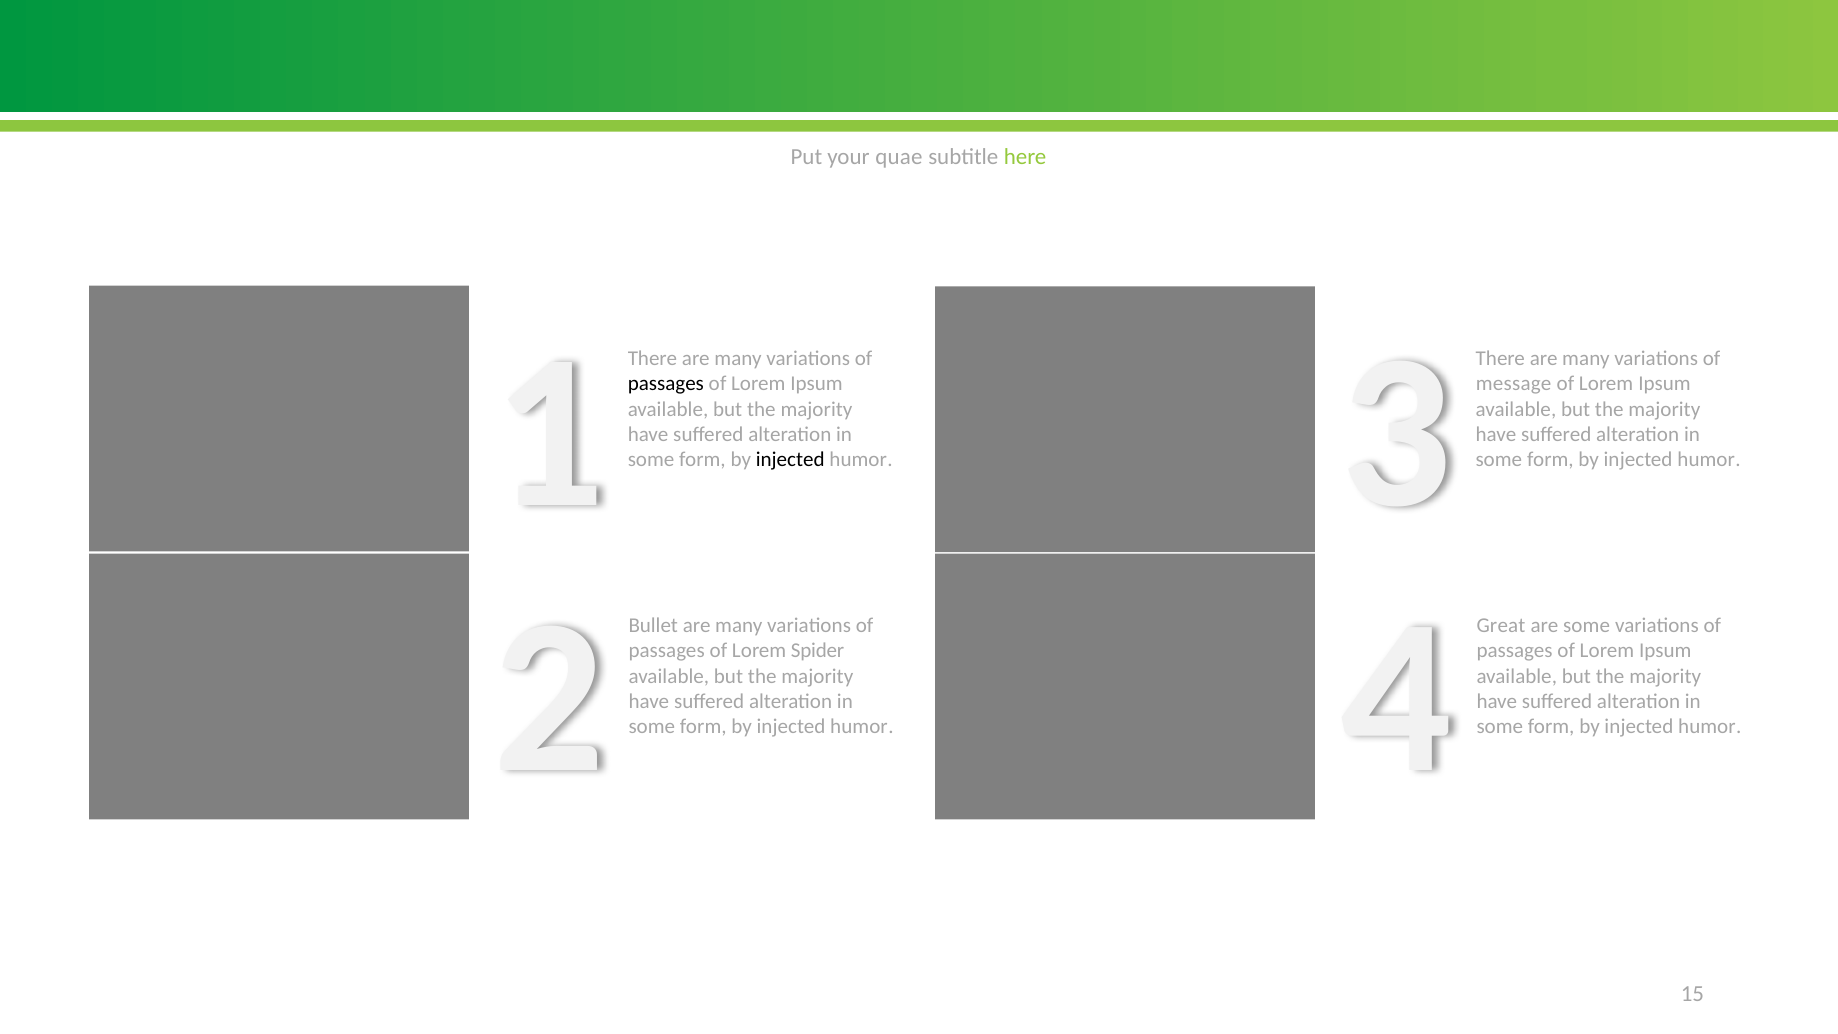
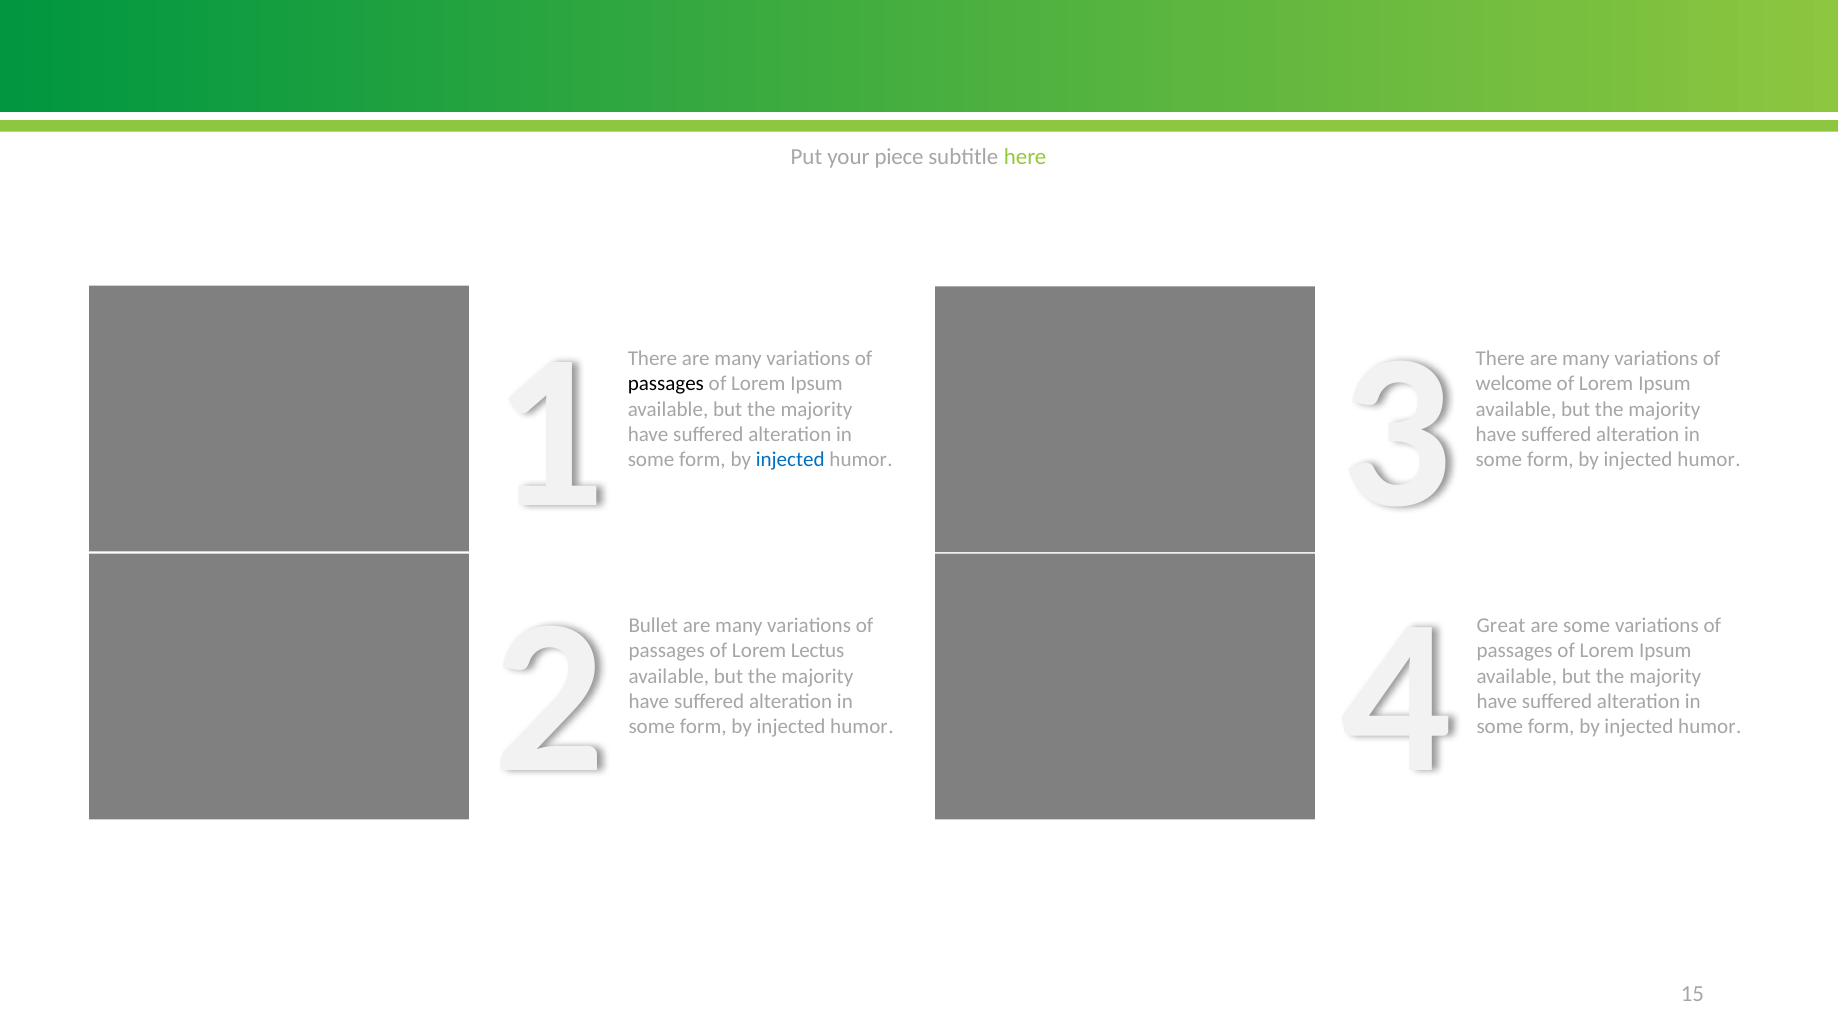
quae: quae -> piece
message: message -> welcome
injected at (790, 460) colour: black -> blue
Spider: Spider -> Lectus
